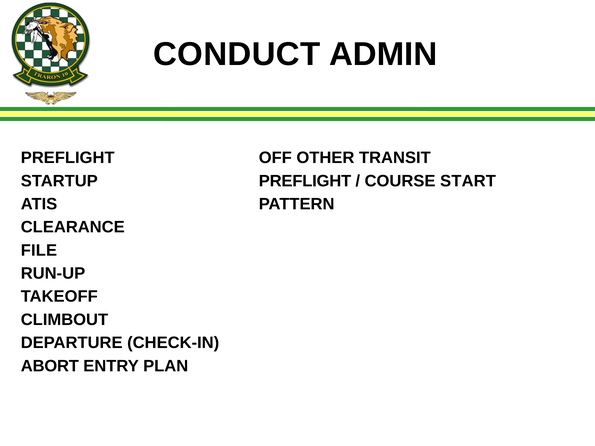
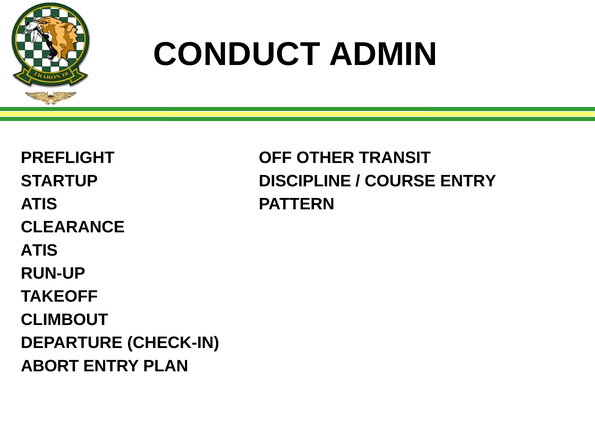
STARTUP PREFLIGHT: PREFLIGHT -> DISCIPLINE
COURSE START: START -> ENTRY
FILE at (39, 250): FILE -> ATIS
